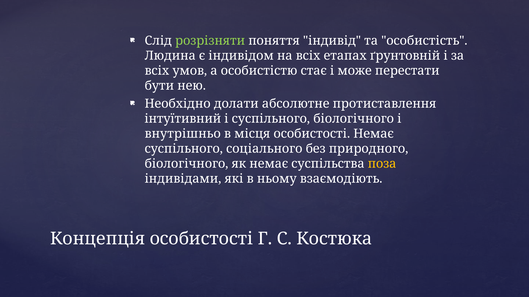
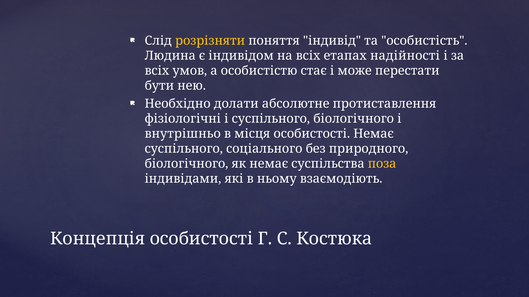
розрізняти colour: light green -> yellow
ґрунтовній: ґрунтовній -> надійності
інтуїтивний: інтуїтивний -> фізіологічні
